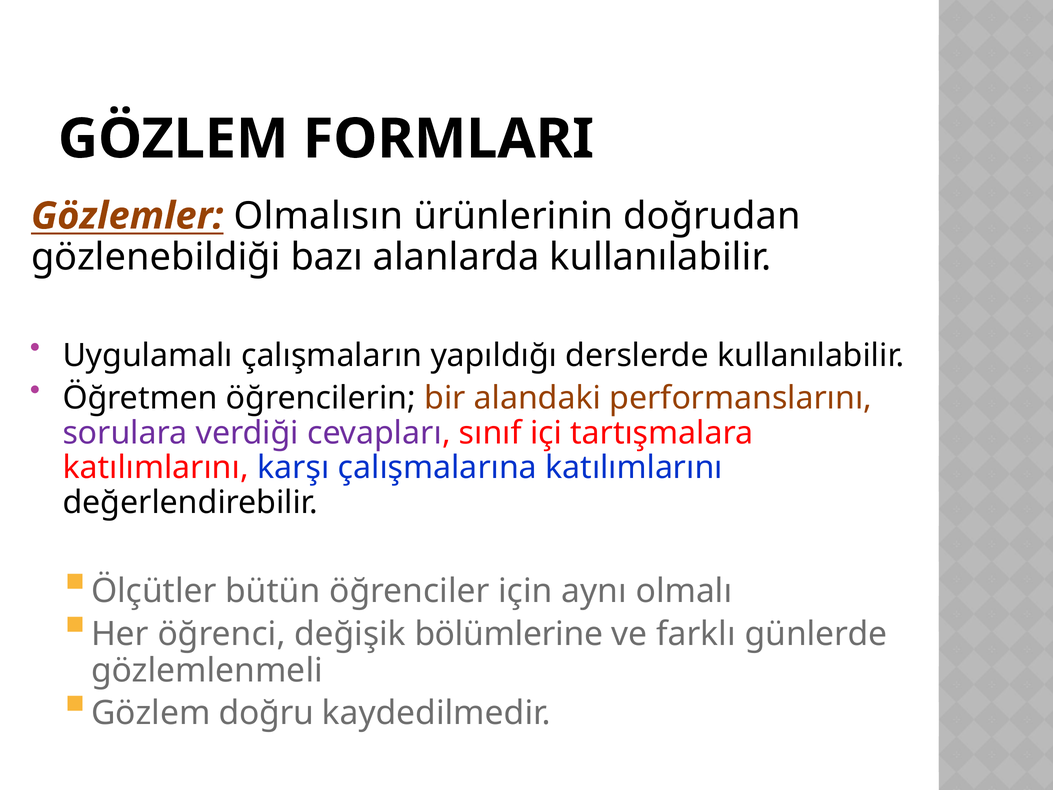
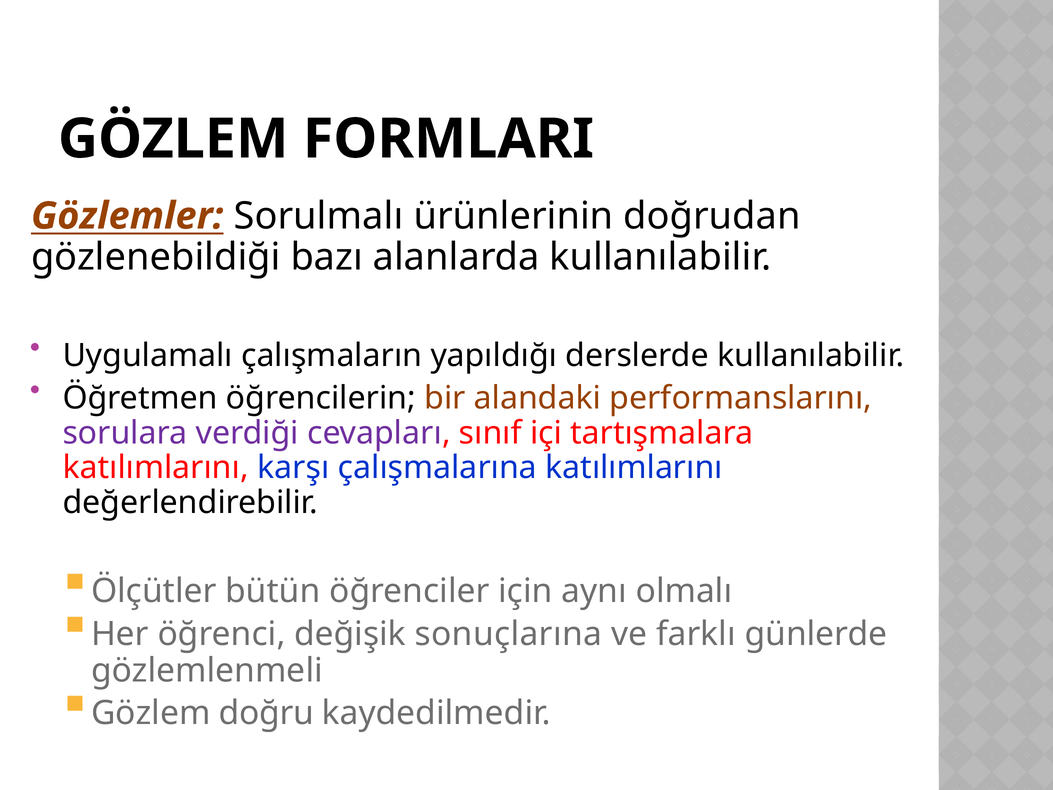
Olmalısın: Olmalısın -> Sorulmalı
bölümlerine: bölümlerine -> sonuçlarına
